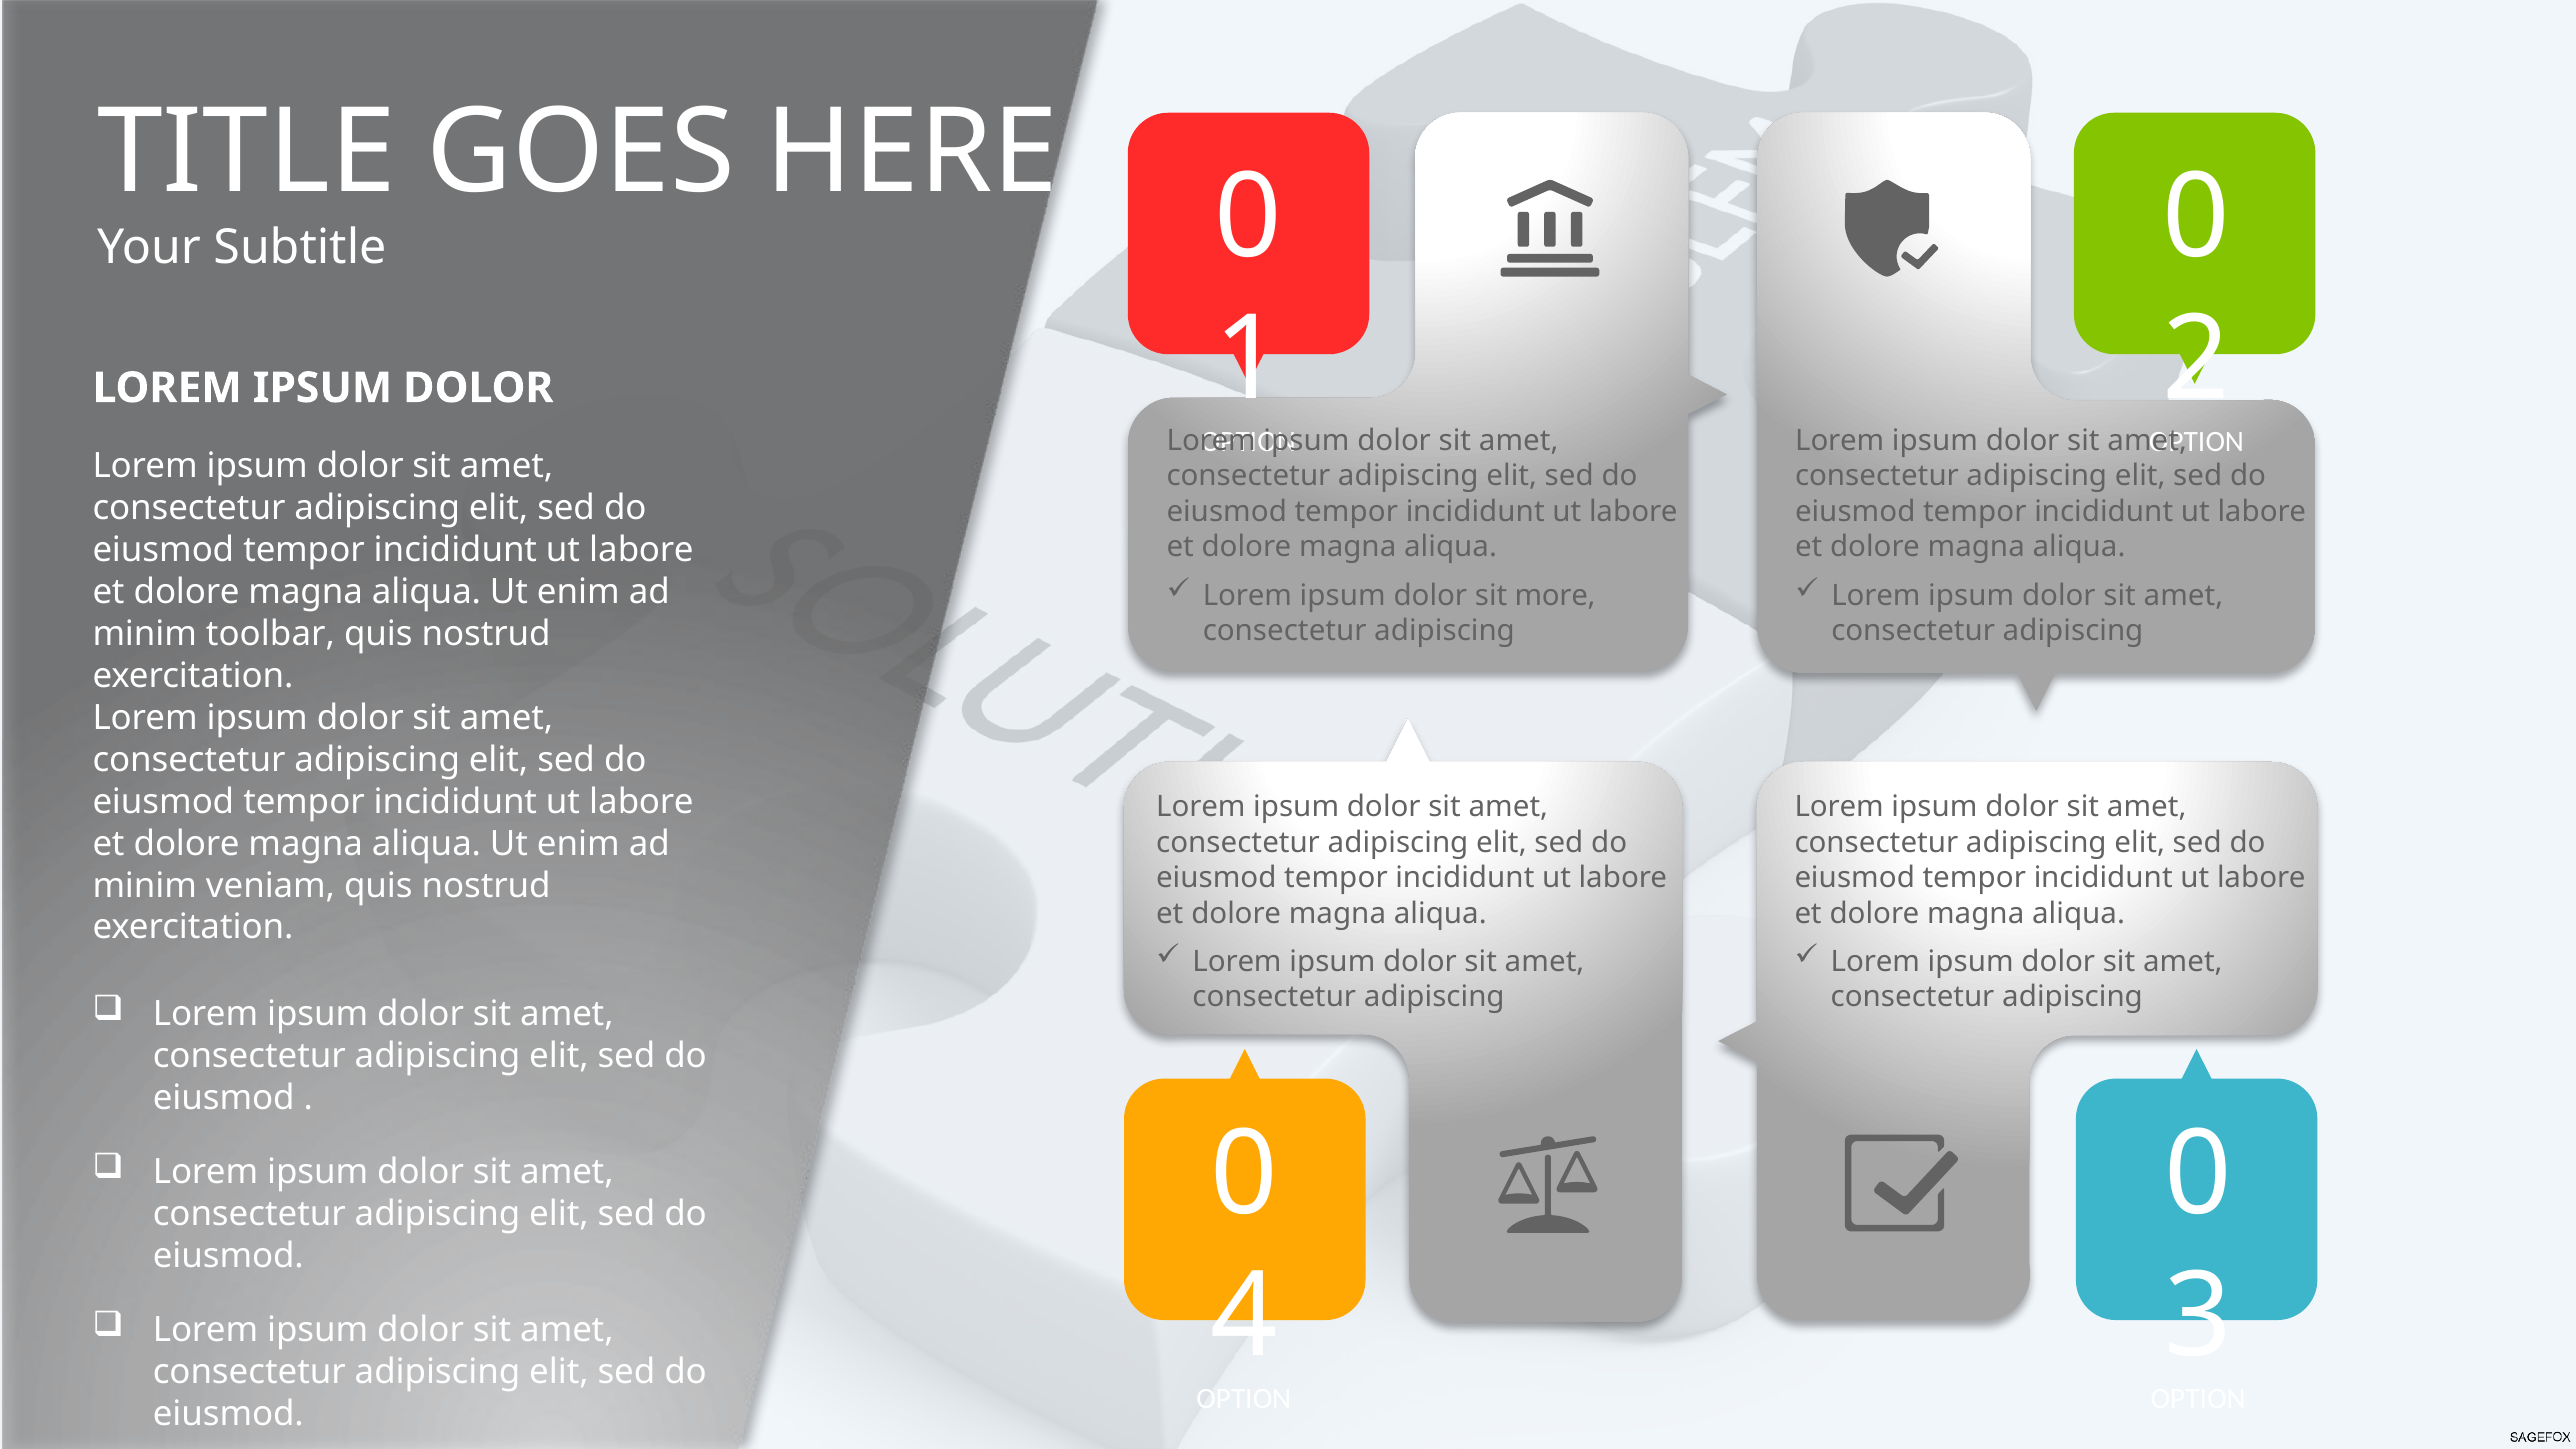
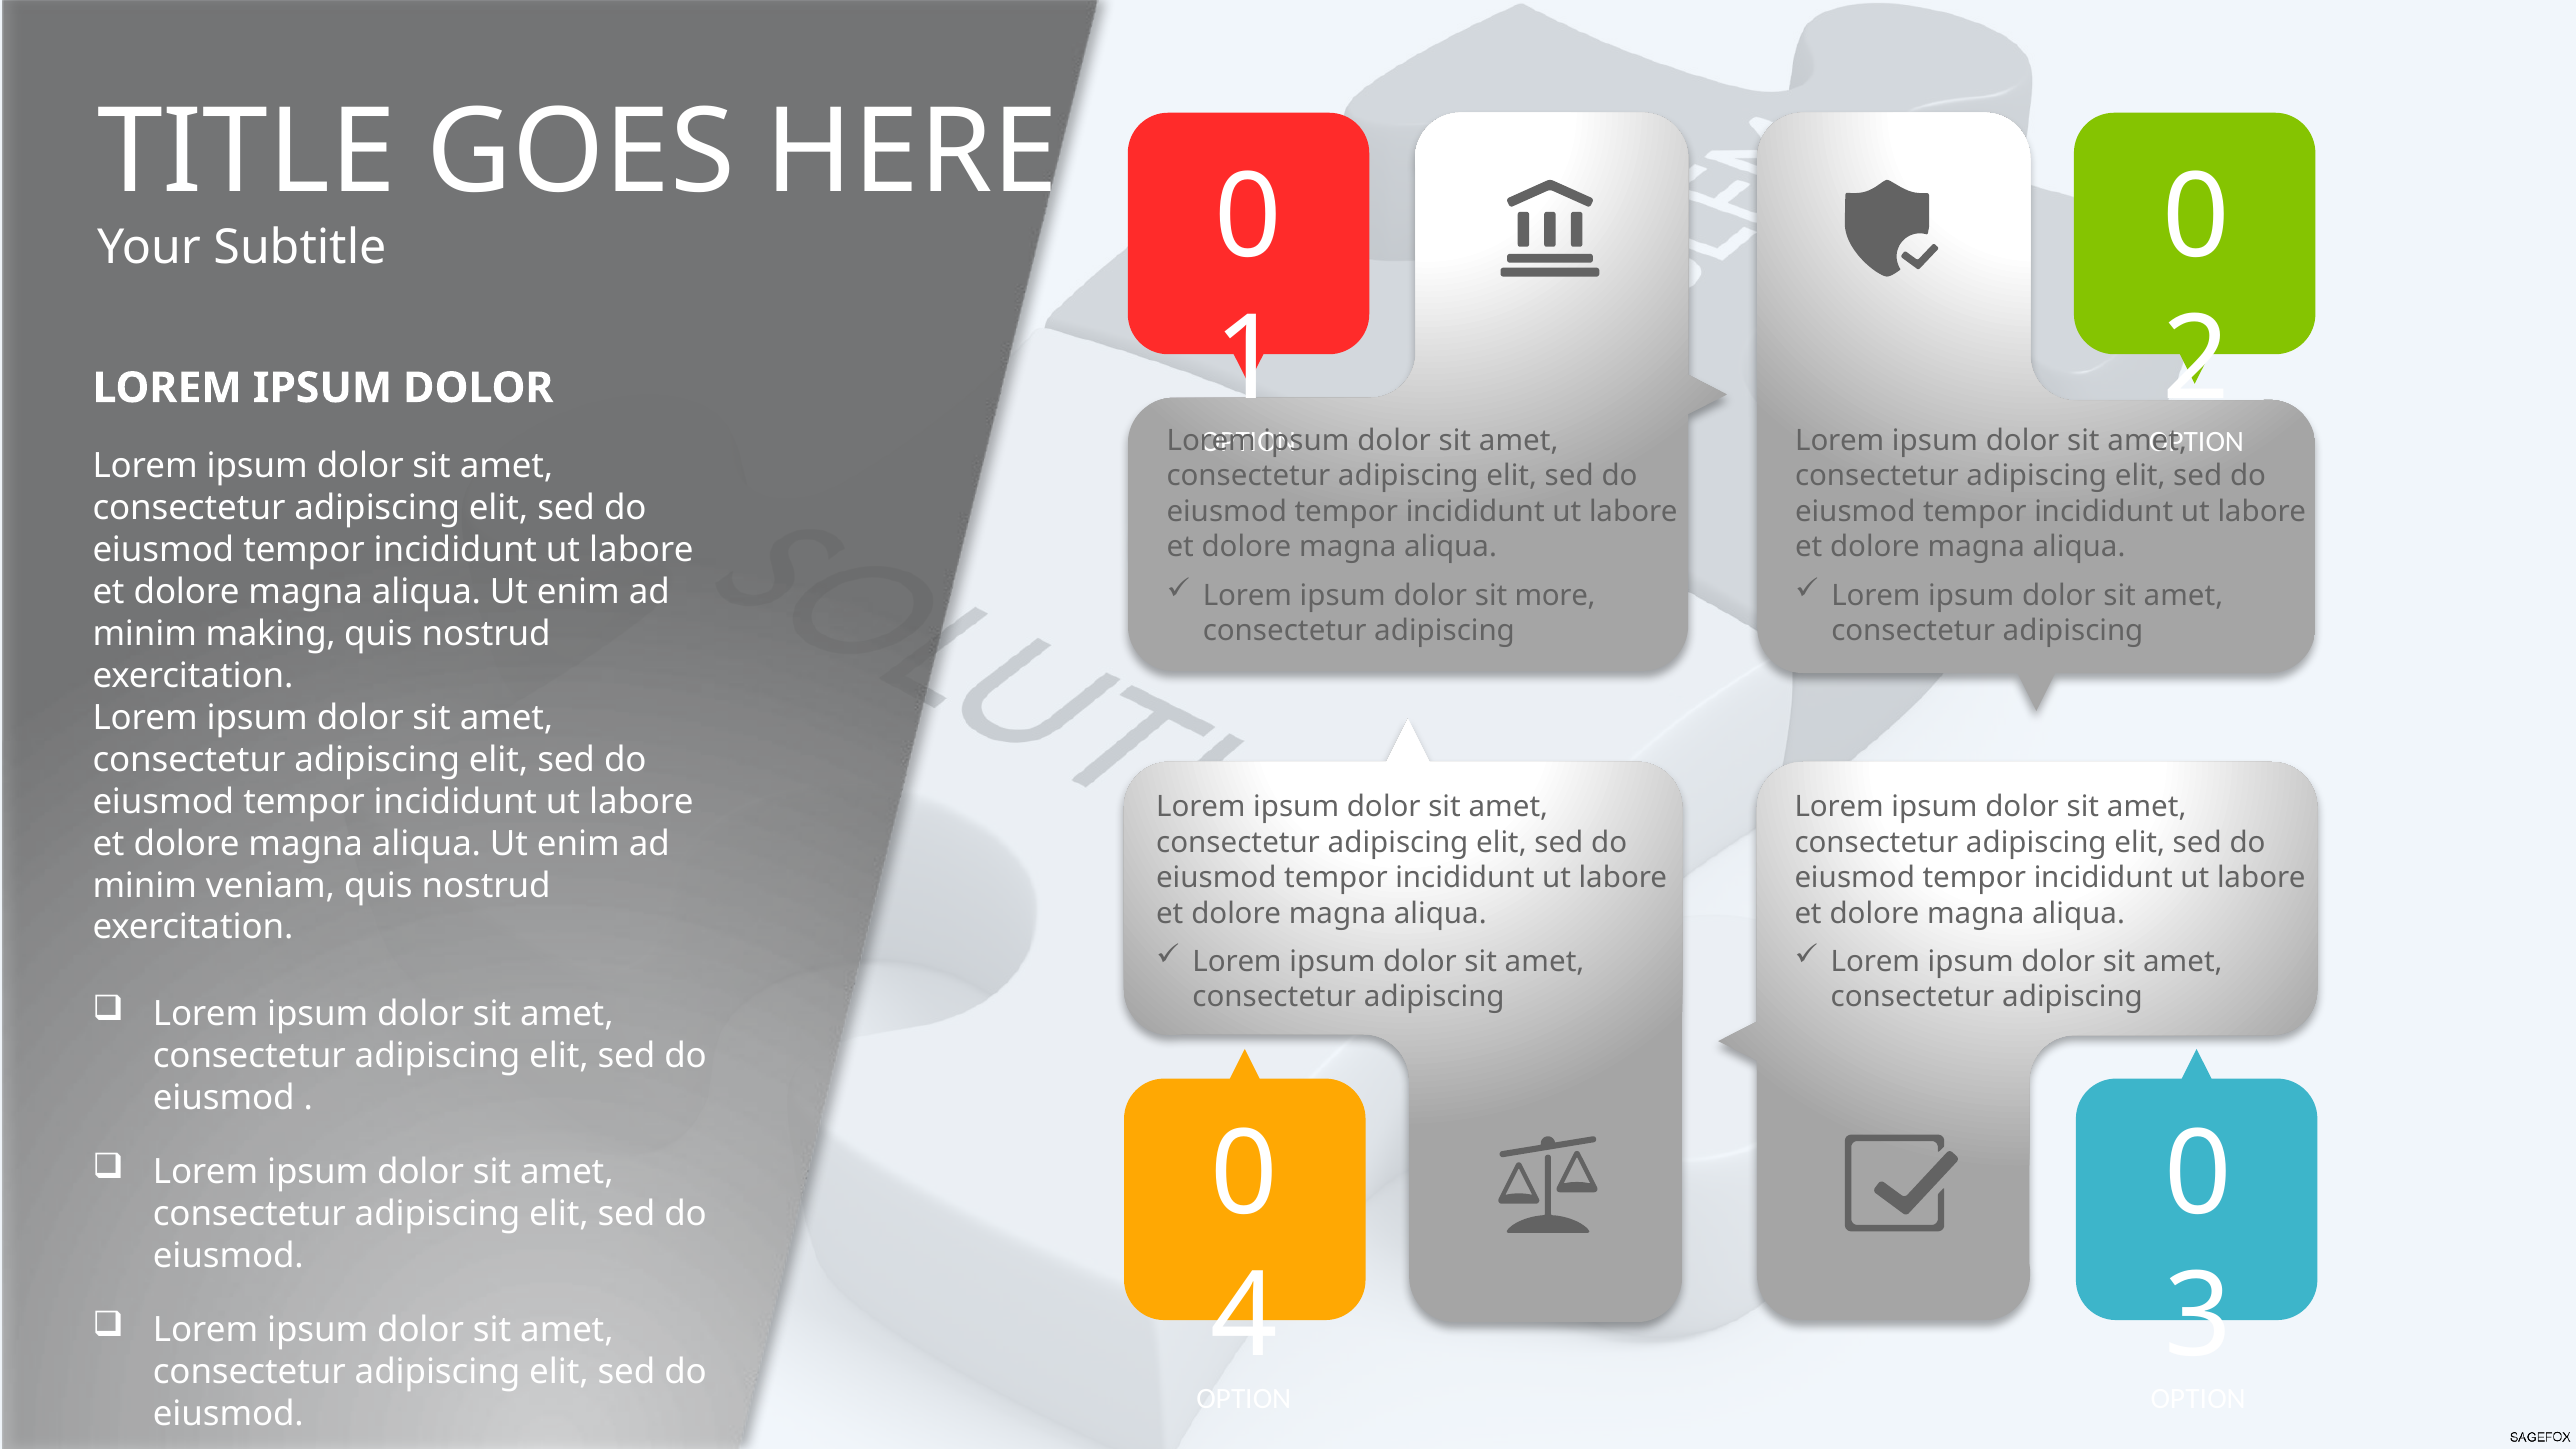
toolbar: toolbar -> making
